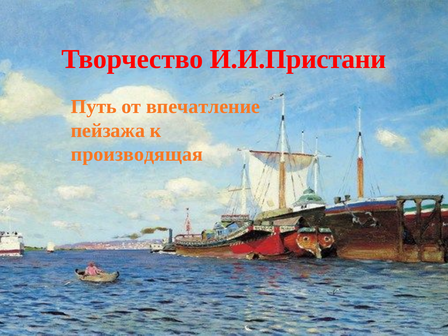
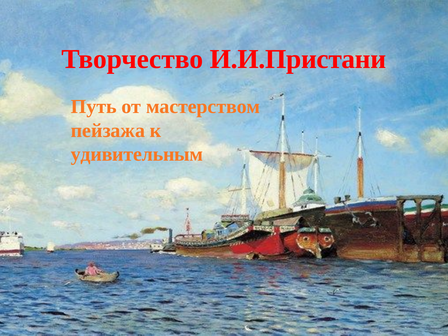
впечатление: впечатление -> мастерством
производящая: производящая -> удивительным
